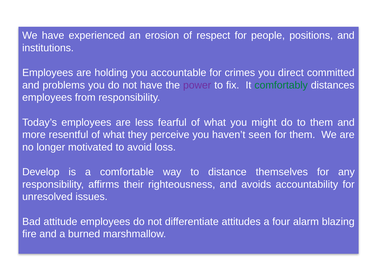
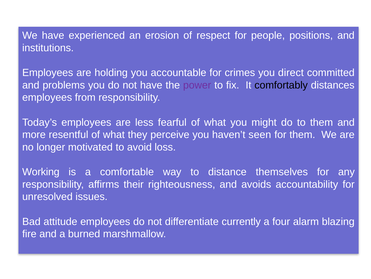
comfortably colour: green -> black
Develop: Develop -> Working
attitudes: attitudes -> currently
